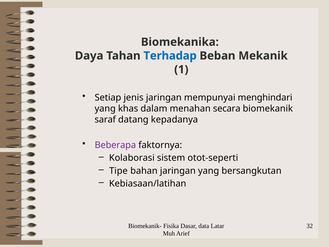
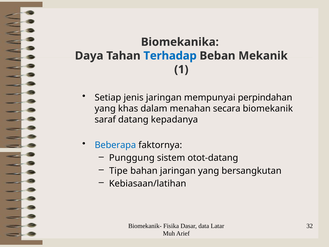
menghindari: menghindari -> perpindahan
Beberapa colour: purple -> blue
Kolaborasi: Kolaborasi -> Punggung
otot-seperti: otot-seperti -> otot-datang
